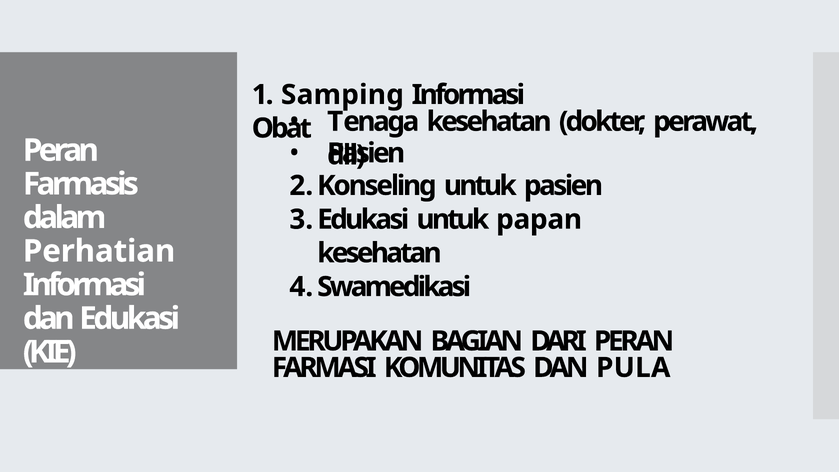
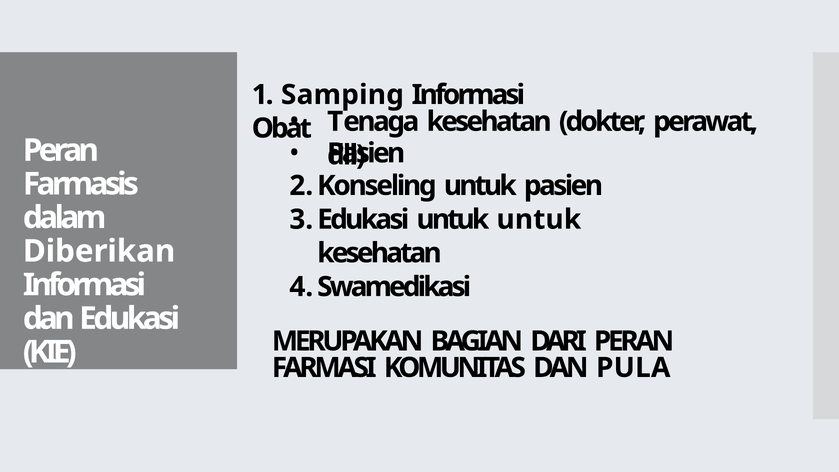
untuk papan: papan -> untuk
Perhatian: Perhatian -> Diberikan
